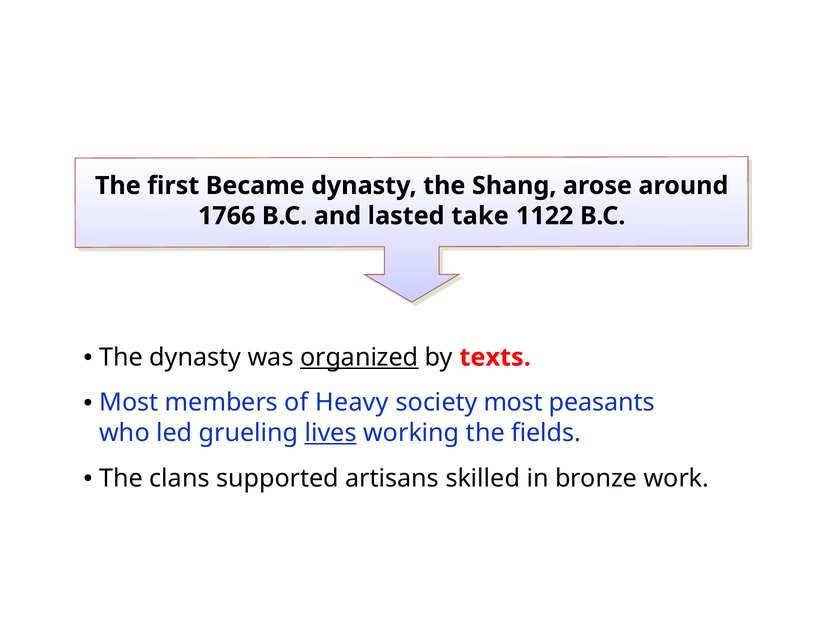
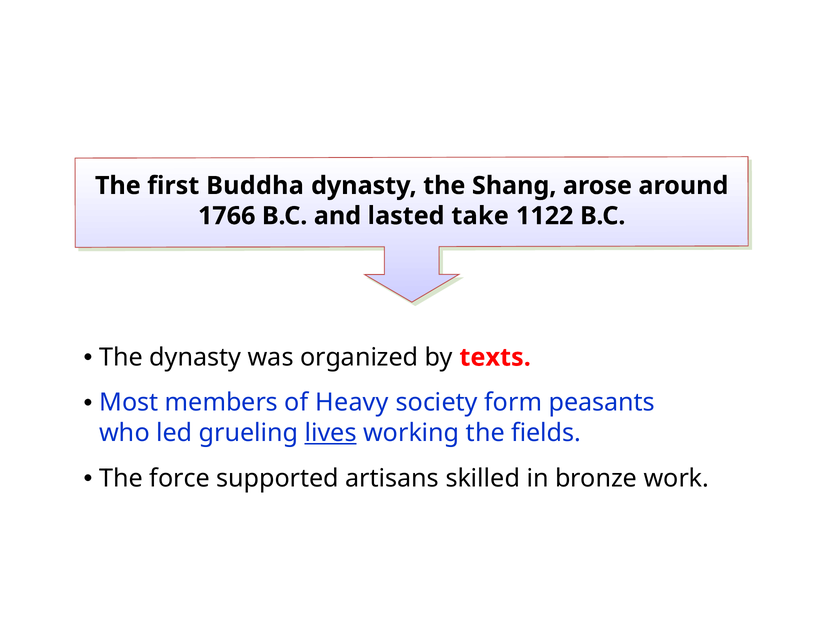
Became: Became -> Buddha
organized underline: present -> none
society most: most -> form
clans: clans -> force
